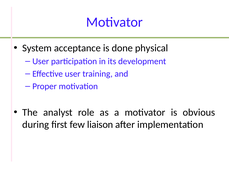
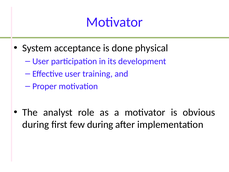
few liaison: liaison -> during
